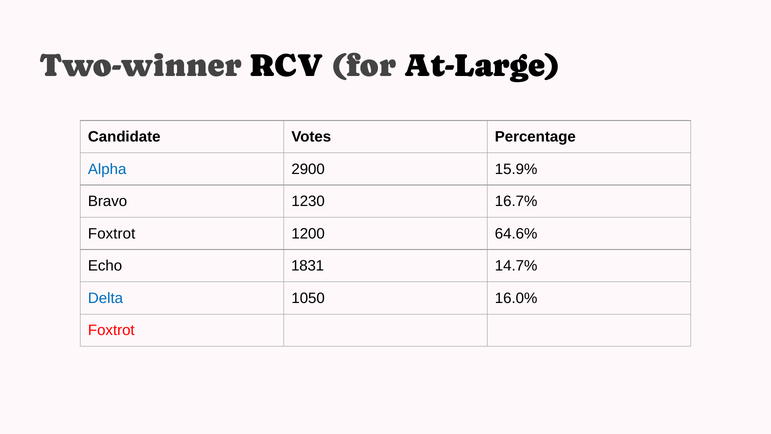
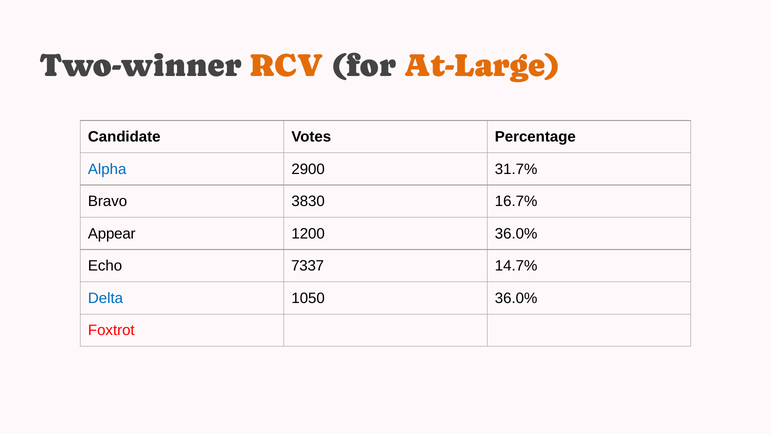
RCV colour: black -> orange
At-Large colour: black -> orange
15.9%: 15.9% -> 31.7%
1230: 1230 -> 3830
Foxtrot at (112, 234): Foxtrot -> Appear
1200 64.6%: 64.6% -> 36.0%
1831: 1831 -> 7337
1050 16.0%: 16.0% -> 36.0%
